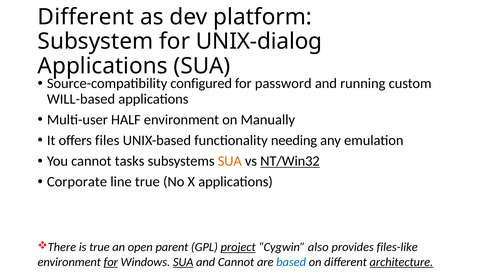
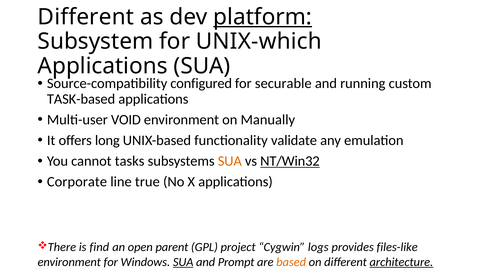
platform underline: none -> present
UNIX-dialog: UNIX-dialog -> UNIX-which
password: password -> securable
WILL-based: WILL-based -> TASK-based
HALF: HALF -> VOID
files: files -> long
needing: needing -> validate
is true: true -> find
project underline: present -> none
also: also -> logs
for at (111, 262) underline: present -> none
and Cannot: Cannot -> Prompt
based colour: blue -> orange
